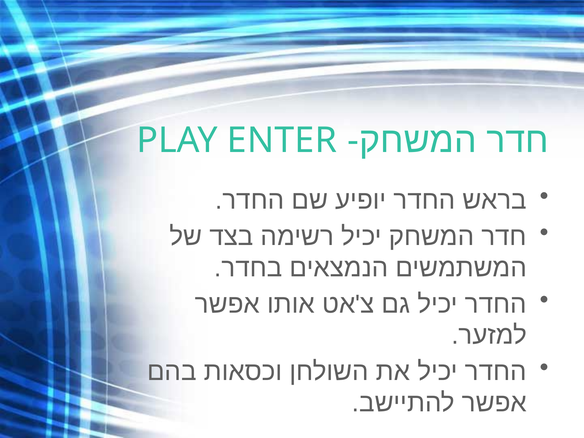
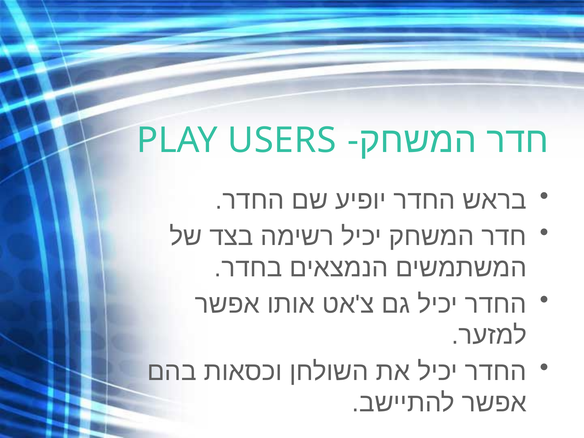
ENTER: ENTER -> USERS
